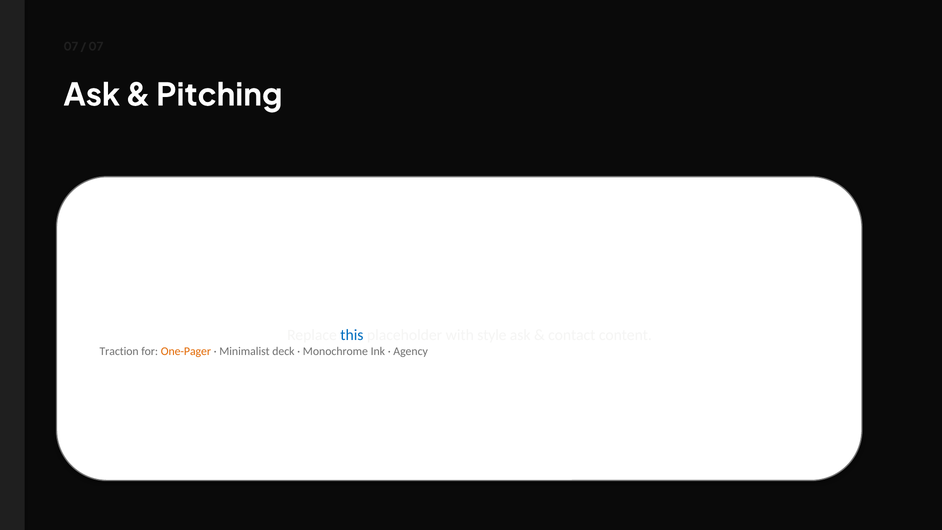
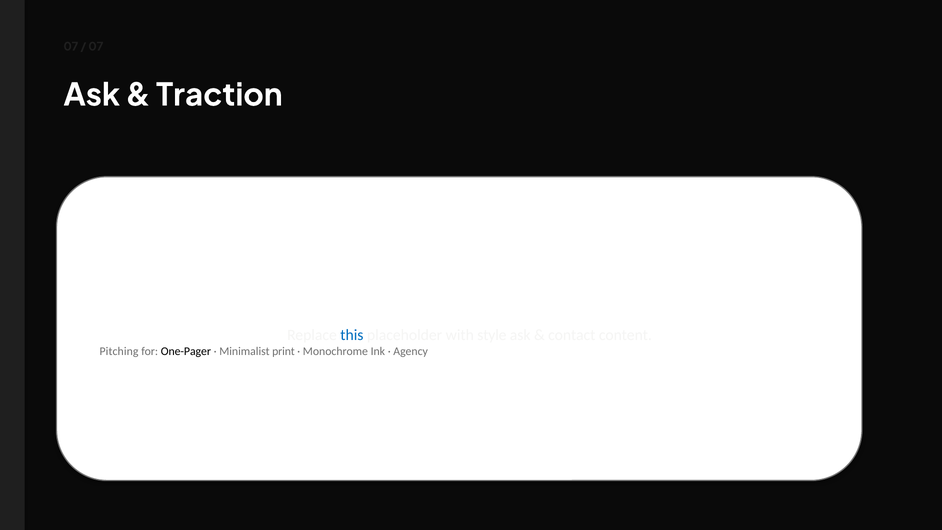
Pitching: Pitching -> Traction
Traction: Traction -> Pitching
One-Pager colour: orange -> black
deck: deck -> print
